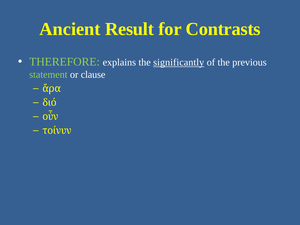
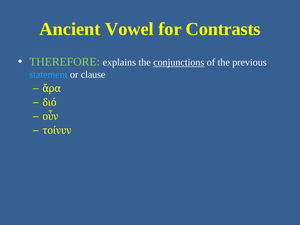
Result: Result -> Vowel
significantly: significantly -> conjunctions
statement colour: light green -> light blue
